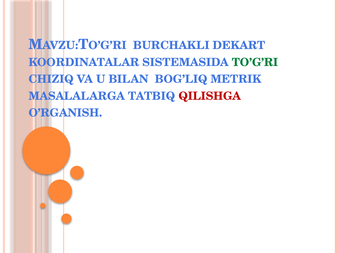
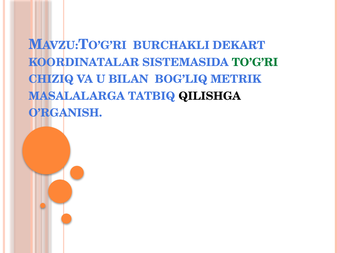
QILISHGA colour: red -> black
